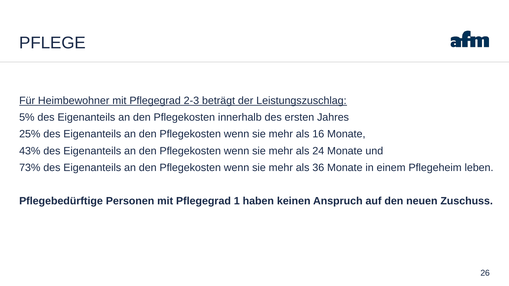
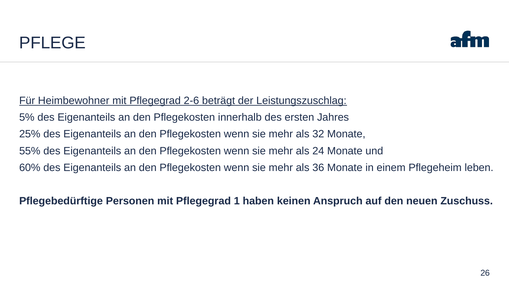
2-3: 2-3 -> 2-6
16: 16 -> 32
43%: 43% -> 55%
73%: 73% -> 60%
